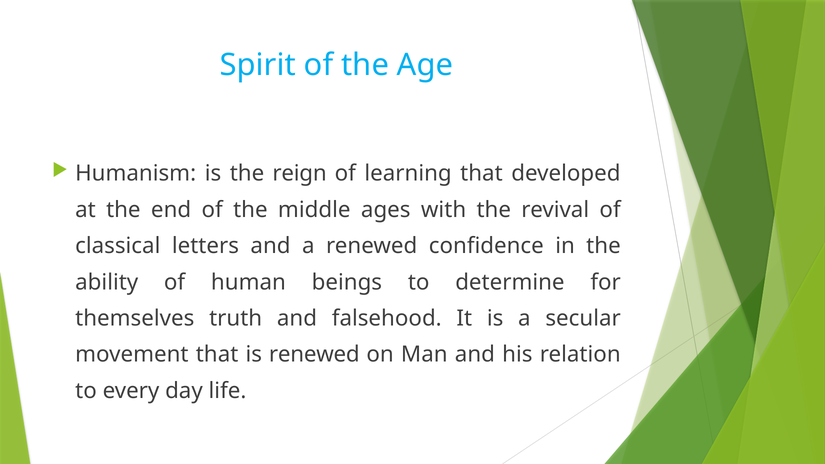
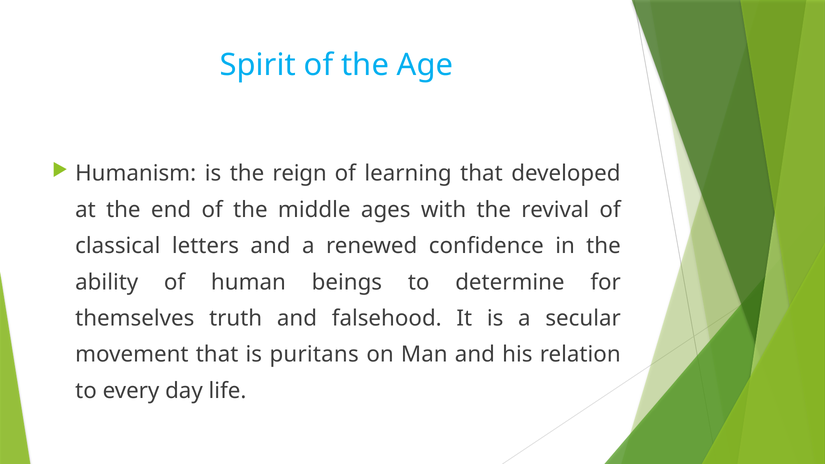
is renewed: renewed -> puritans
